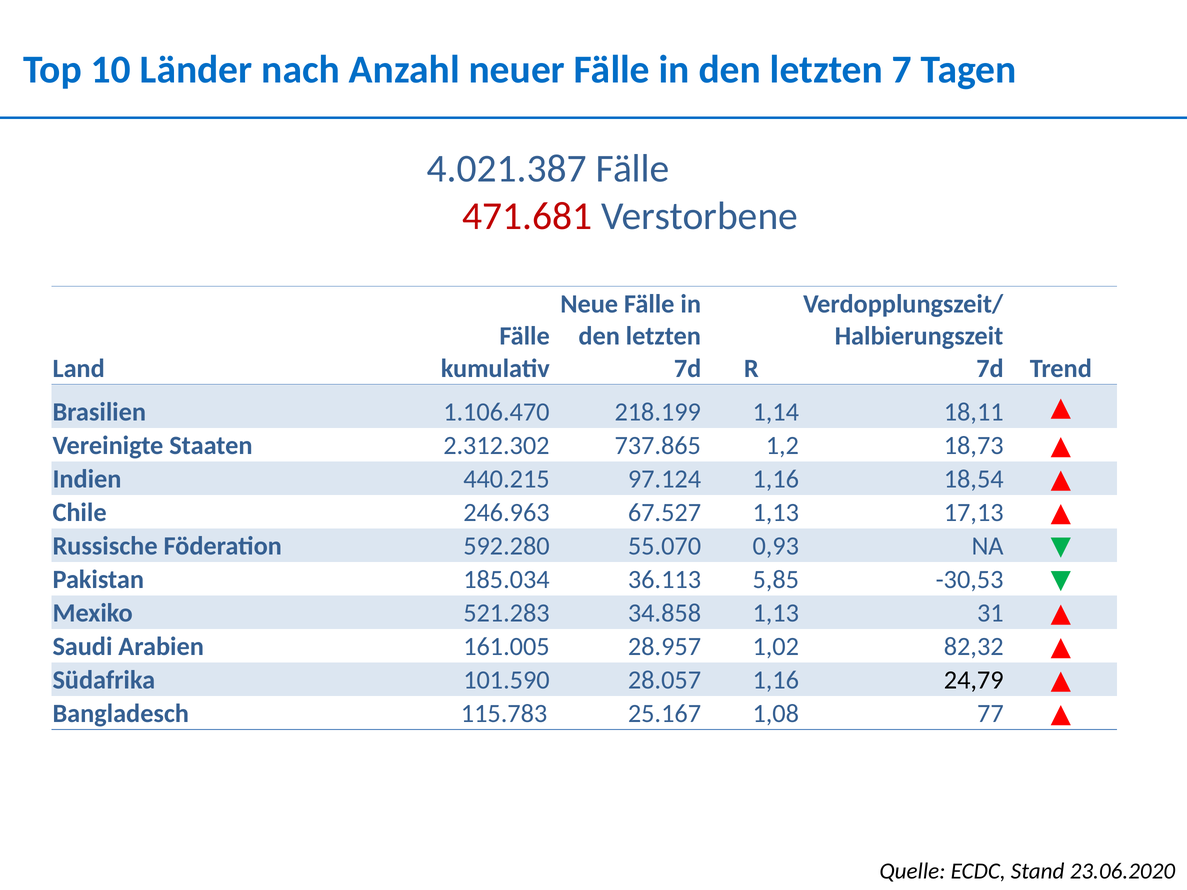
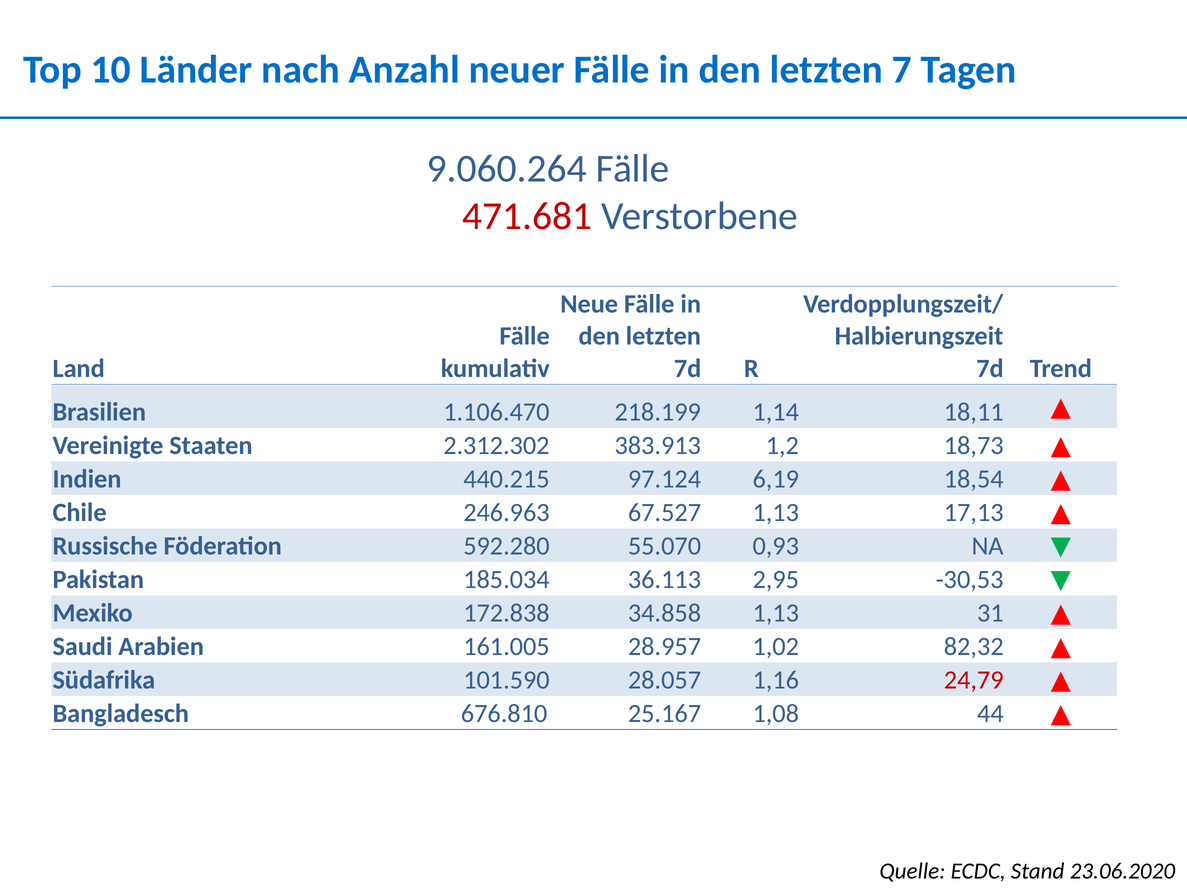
4.021.387: 4.021.387 -> 9.060.264
737.865: 737.865 -> 383.913
97.124 1,16: 1,16 -> 6,19
5,85: 5,85 -> 2,95
521.283: 521.283 -> 172.838
24,79 colour: black -> red
115.783: 115.783 -> 676.810
77: 77 -> 44
